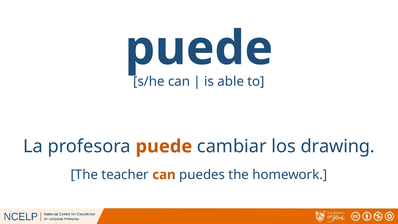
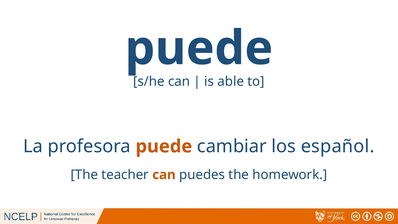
drawing: drawing -> español
